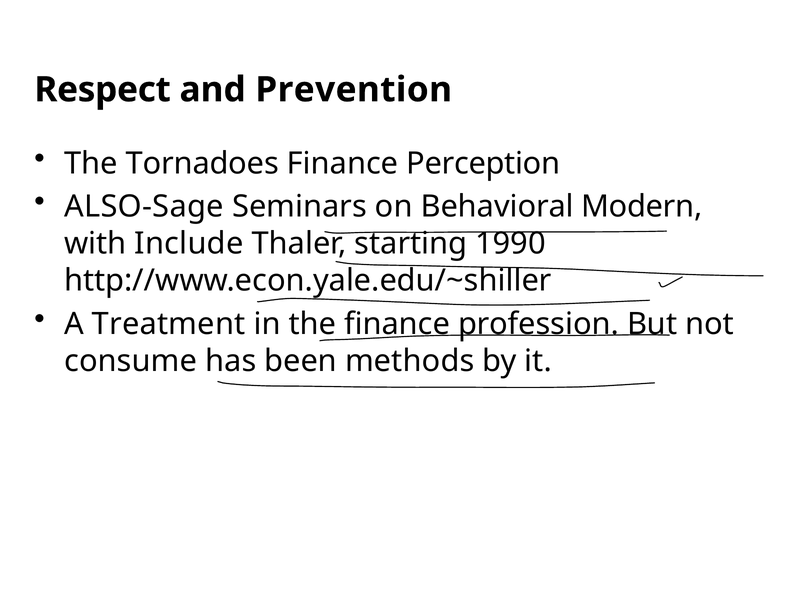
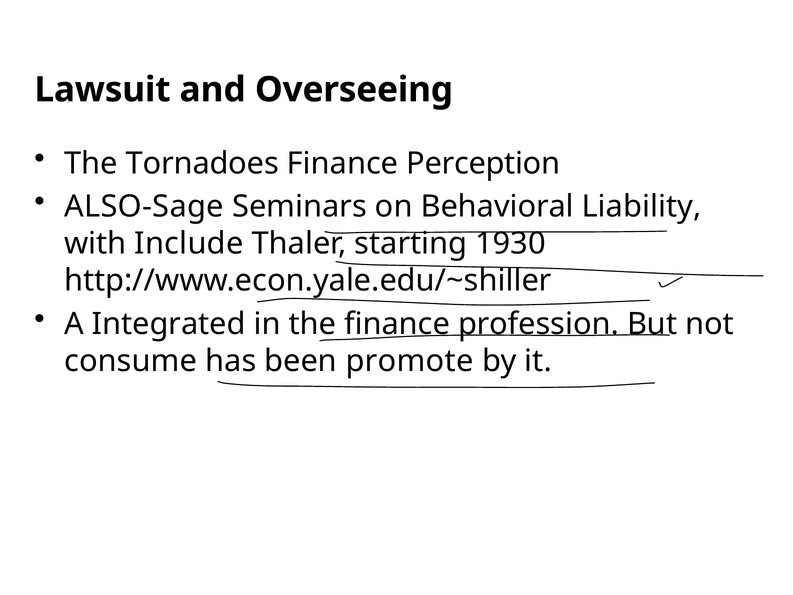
Respect: Respect -> Lawsuit
Prevention: Prevention -> Overseeing
Modern: Modern -> Liability
1990: 1990 -> 1930
Treatment: Treatment -> Integrated
methods: methods -> promote
